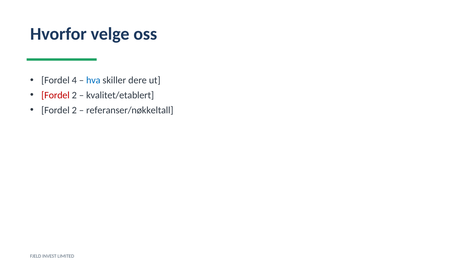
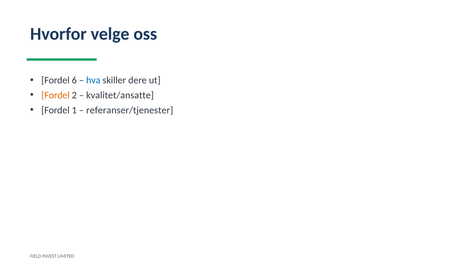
4: 4 -> 6
Fordel at (55, 95) colour: red -> orange
kvalitet/etablert: kvalitet/etablert -> kvalitet/ansatte
2 at (74, 110): 2 -> 1
referanser/nøkkeltall: referanser/nøkkeltall -> referanser/tjenester
